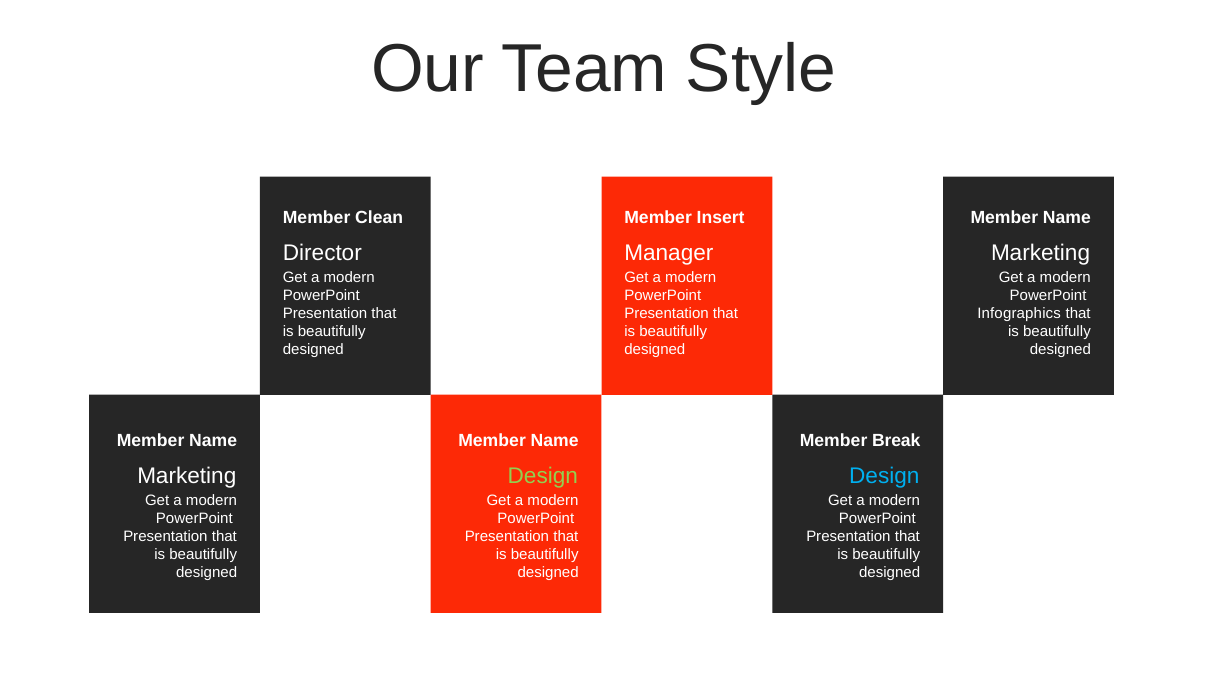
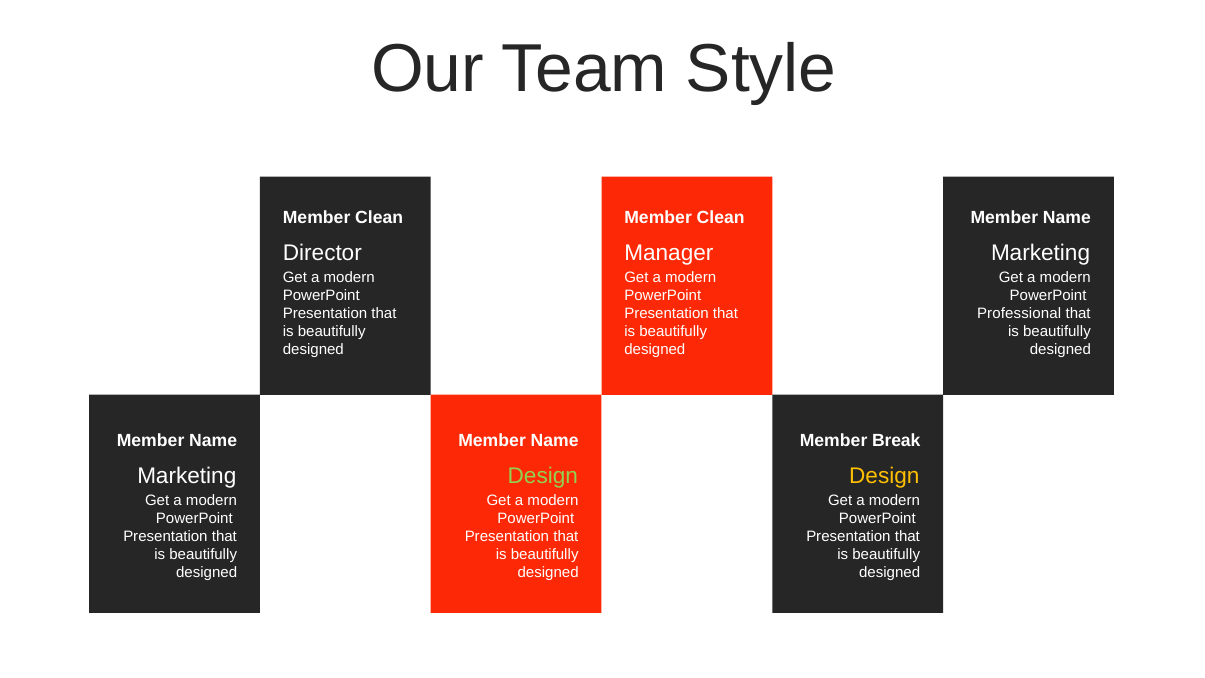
Insert at (721, 218): Insert -> Clean
Infographics: Infographics -> Professional
Design at (884, 476) colour: light blue -> yellow
